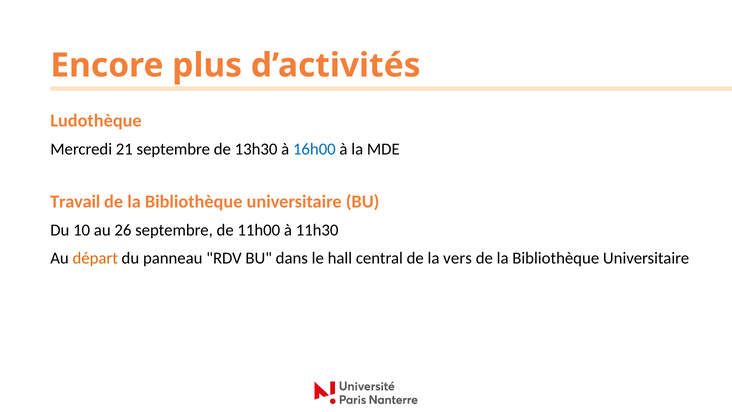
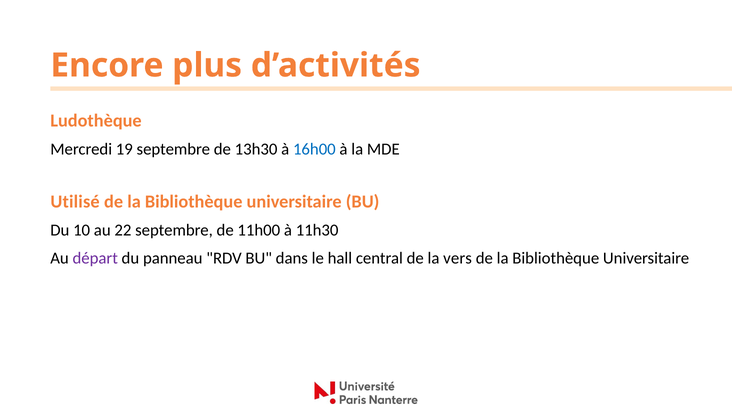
21: 21 -> 19
Travail: Travail -> Utilisé
26: 26 -> 22
départ colour: orange -> purple
